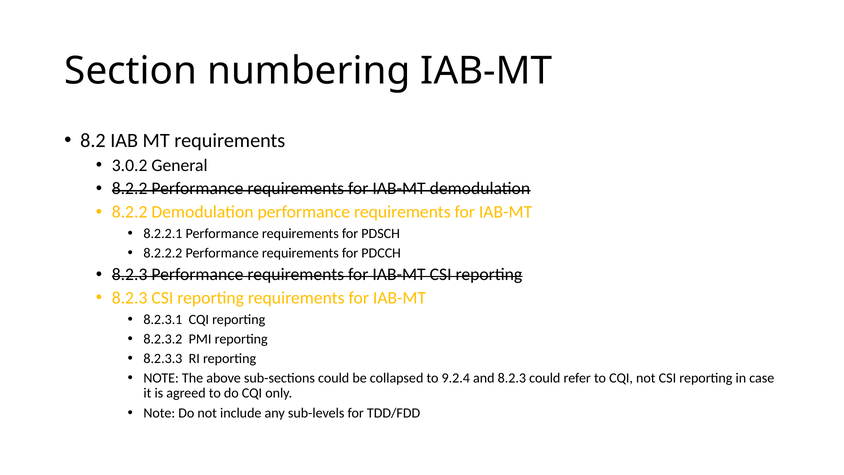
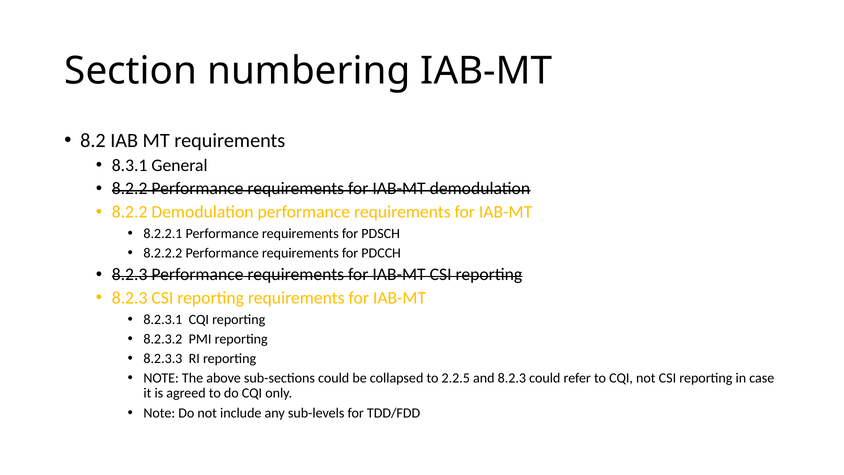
3.0.2: 3.0.2 -> 8.3.1
9.2.4: 9.2.4 -> 2.2.5
